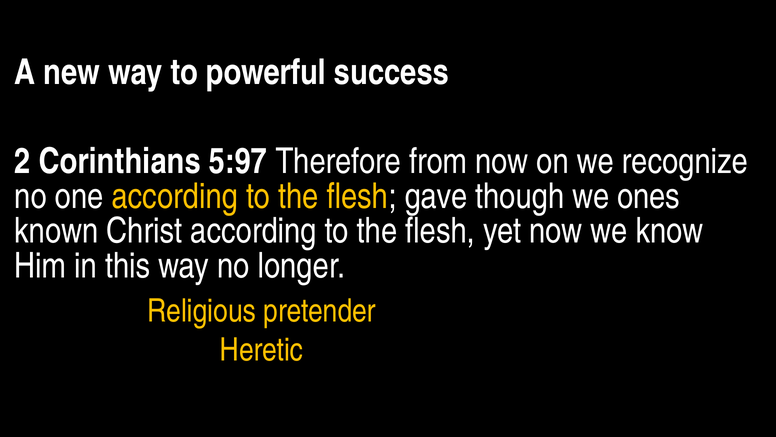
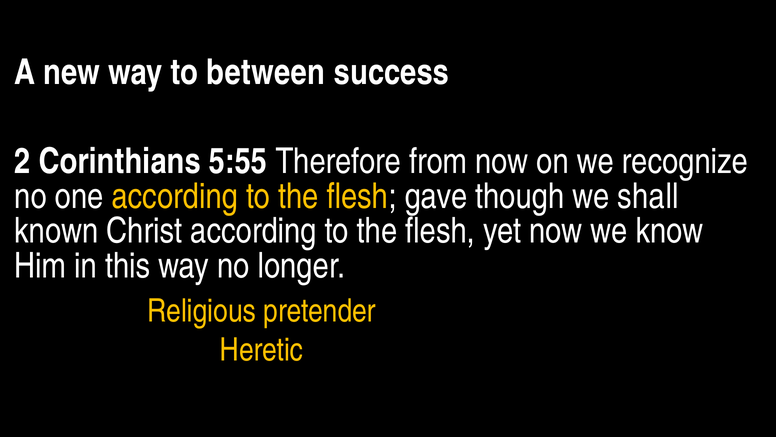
powerful: powerful -> between
5:97: 5:97 -> 5:55
ones: ones -> shall
